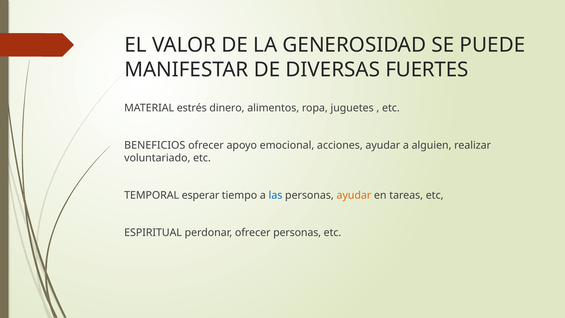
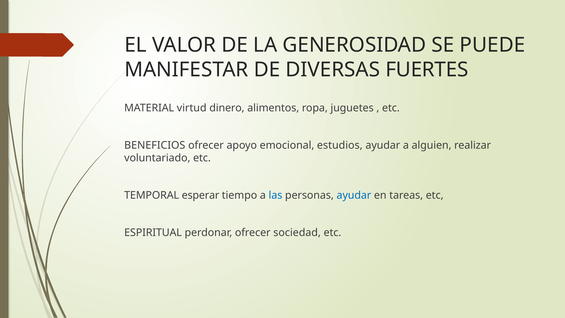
estrés: estrés -> virtud
acciones: acciones -> estudios
ayudar at (354, 195) colour: orange -> blue
ofrecer personas: personas -> sociedad
